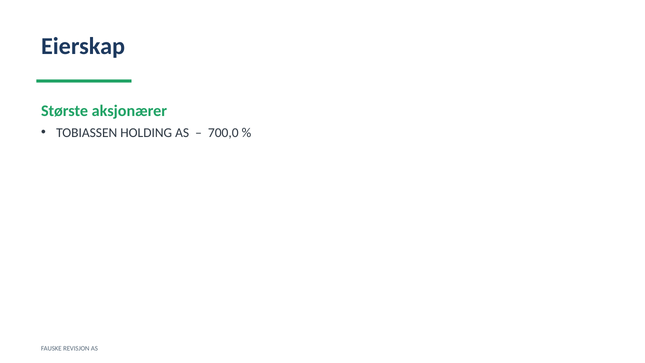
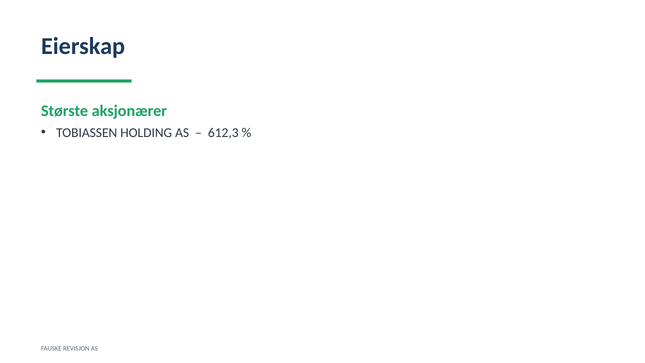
700,0: 700,0 -> 612,3
